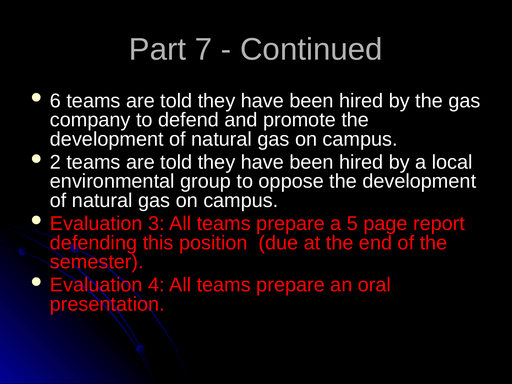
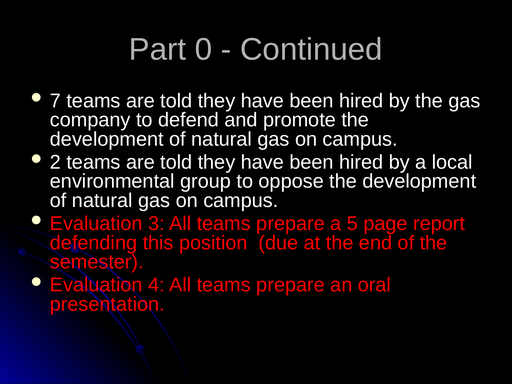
7: 7 -> 0
6: 6 -> 7
